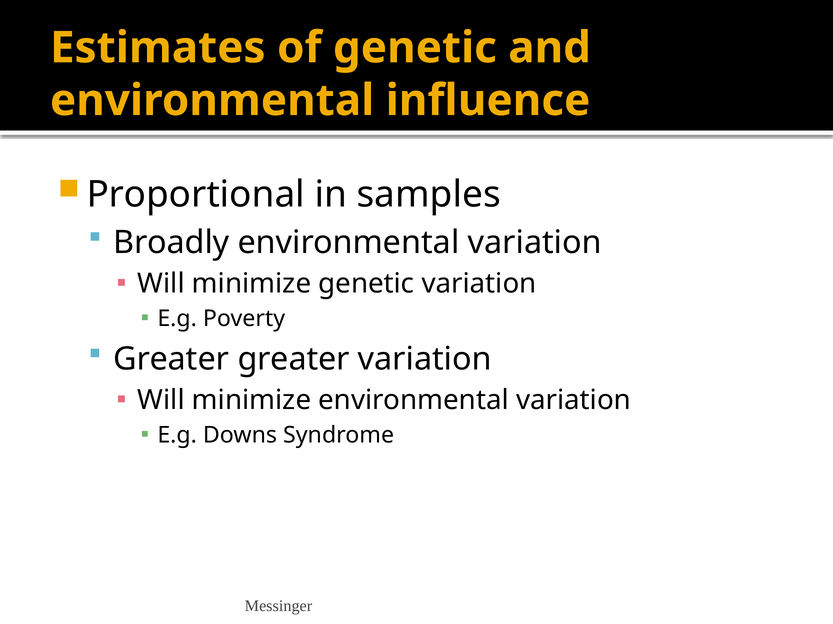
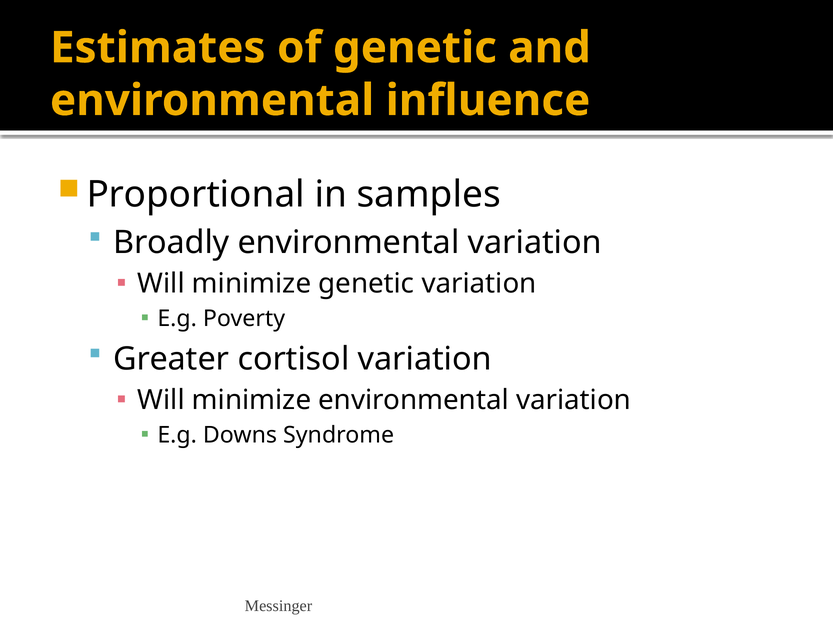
Greater greater: greater -> cortisol
